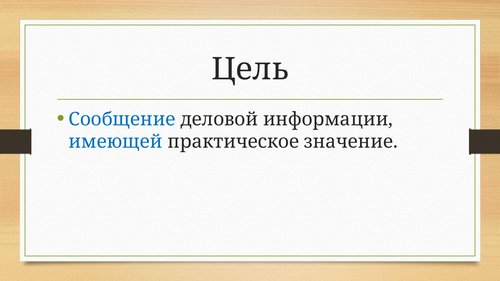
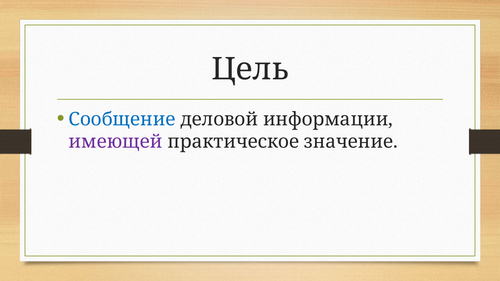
имеющей colour: blue -> purple
